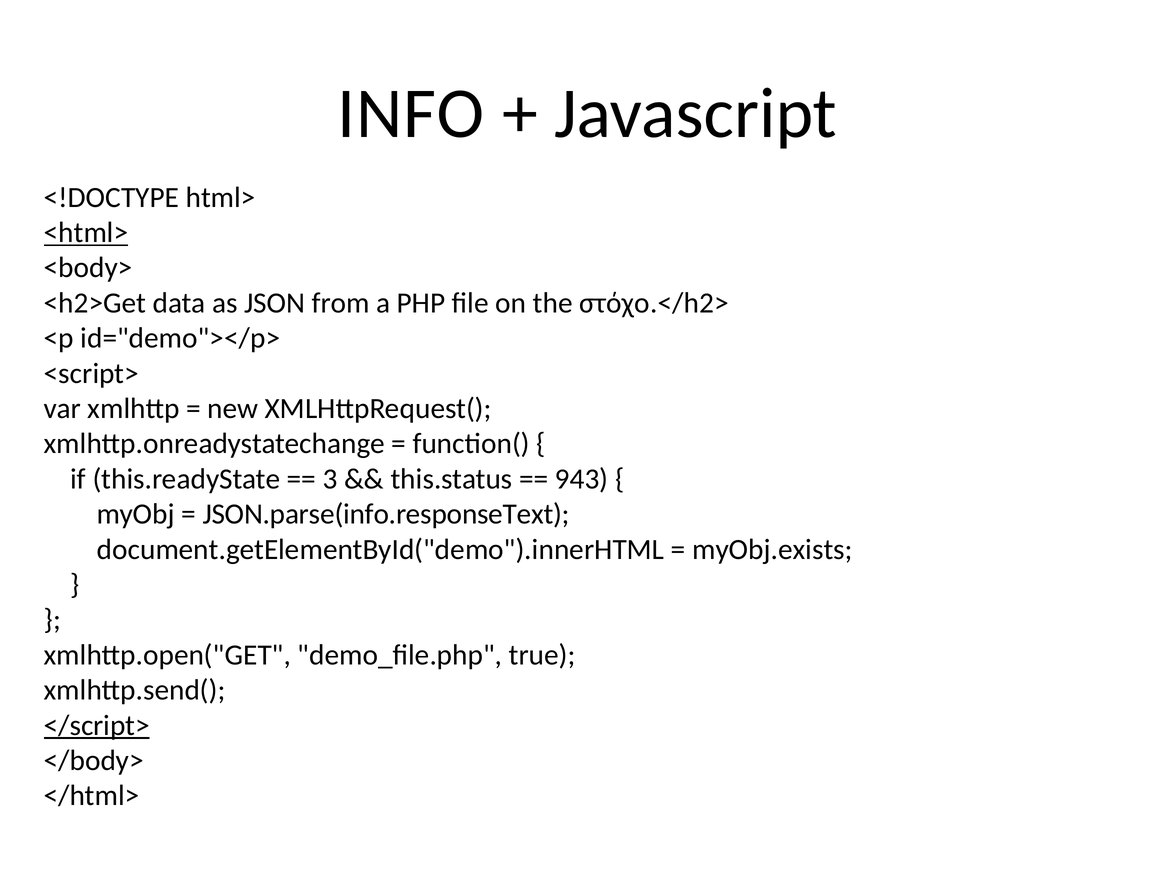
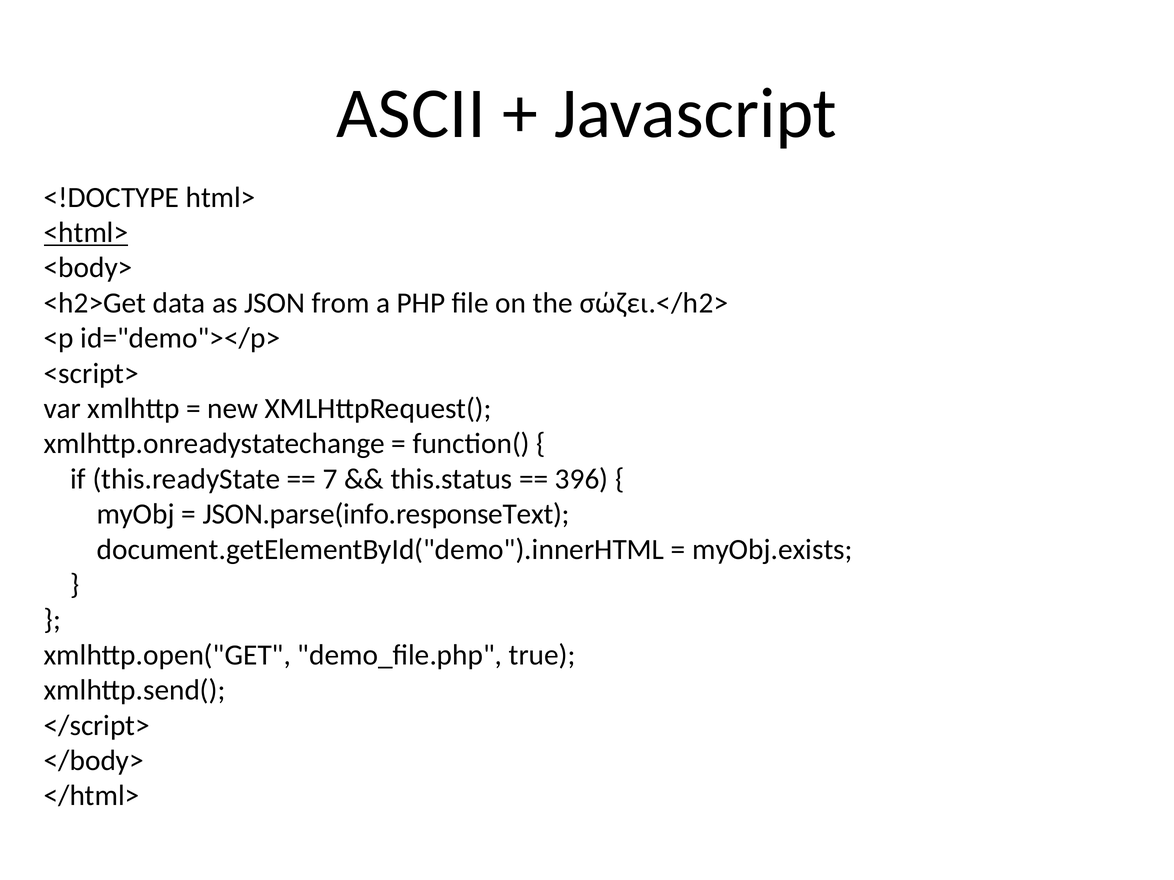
INFO: INFO -> ASCII
στόχο.</h2>: στόχο.</h2> -> σώζει.</h2>
3: 3 -> 7
943: 943 -> 396
</script> underline: present -> none
